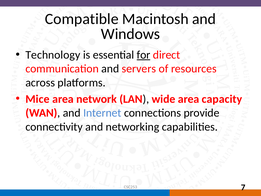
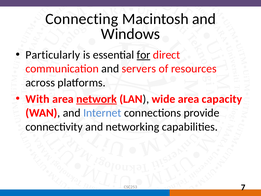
Compatible: Compatible -> Connecting
Technology: Technology -> Particularly
Mice: Mice -> With
network underline: none -> present
